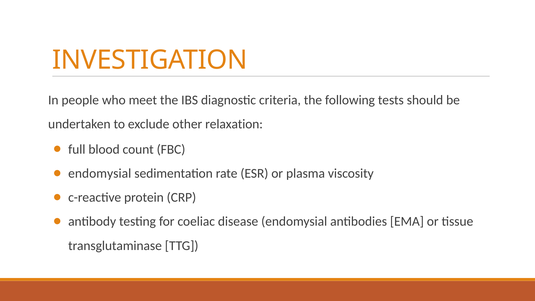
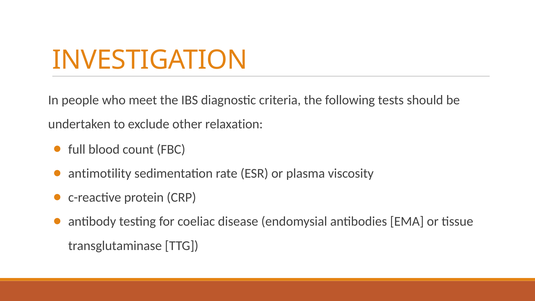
endomysial at (100, 173): endomysial -> antimotility
